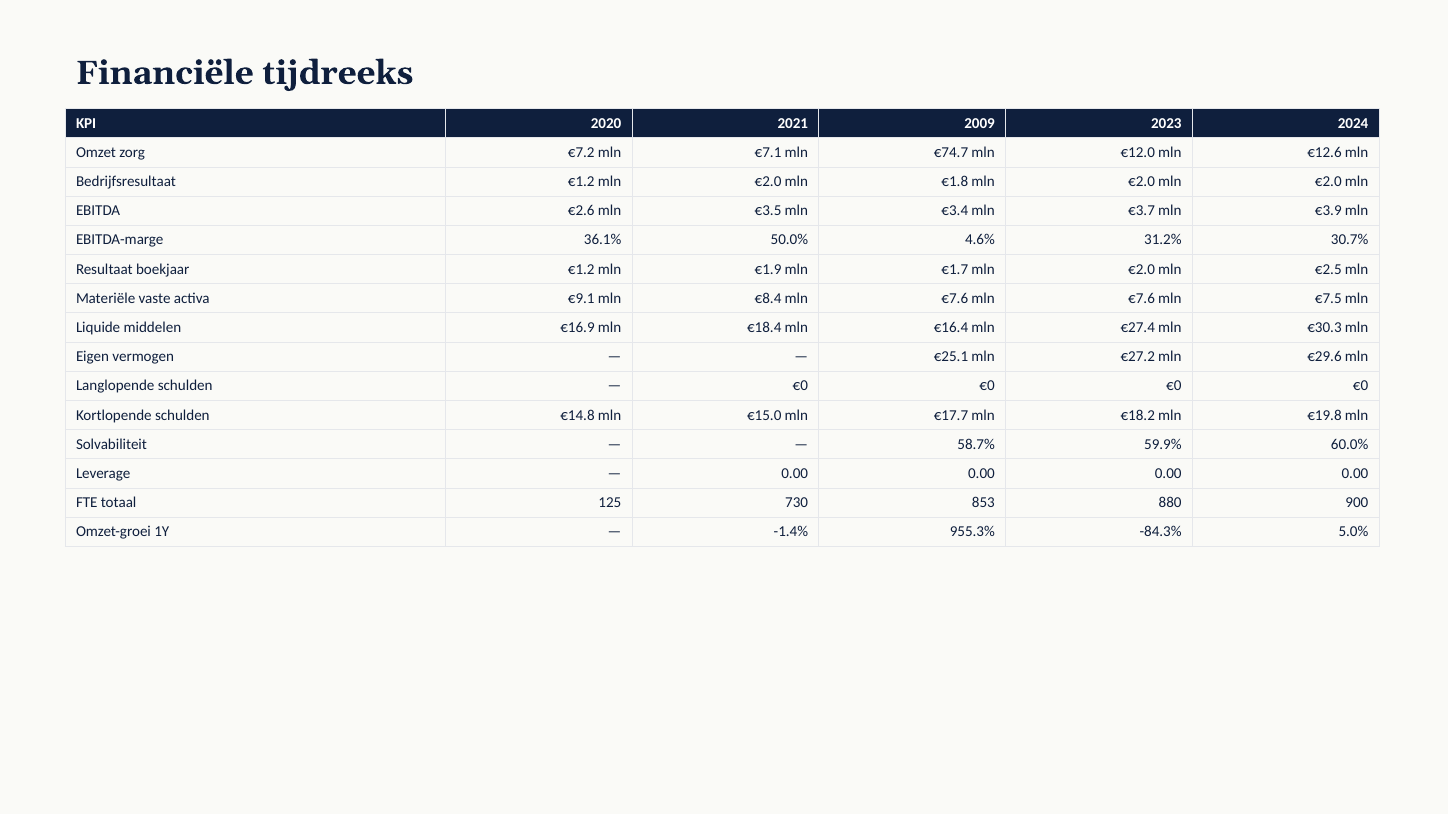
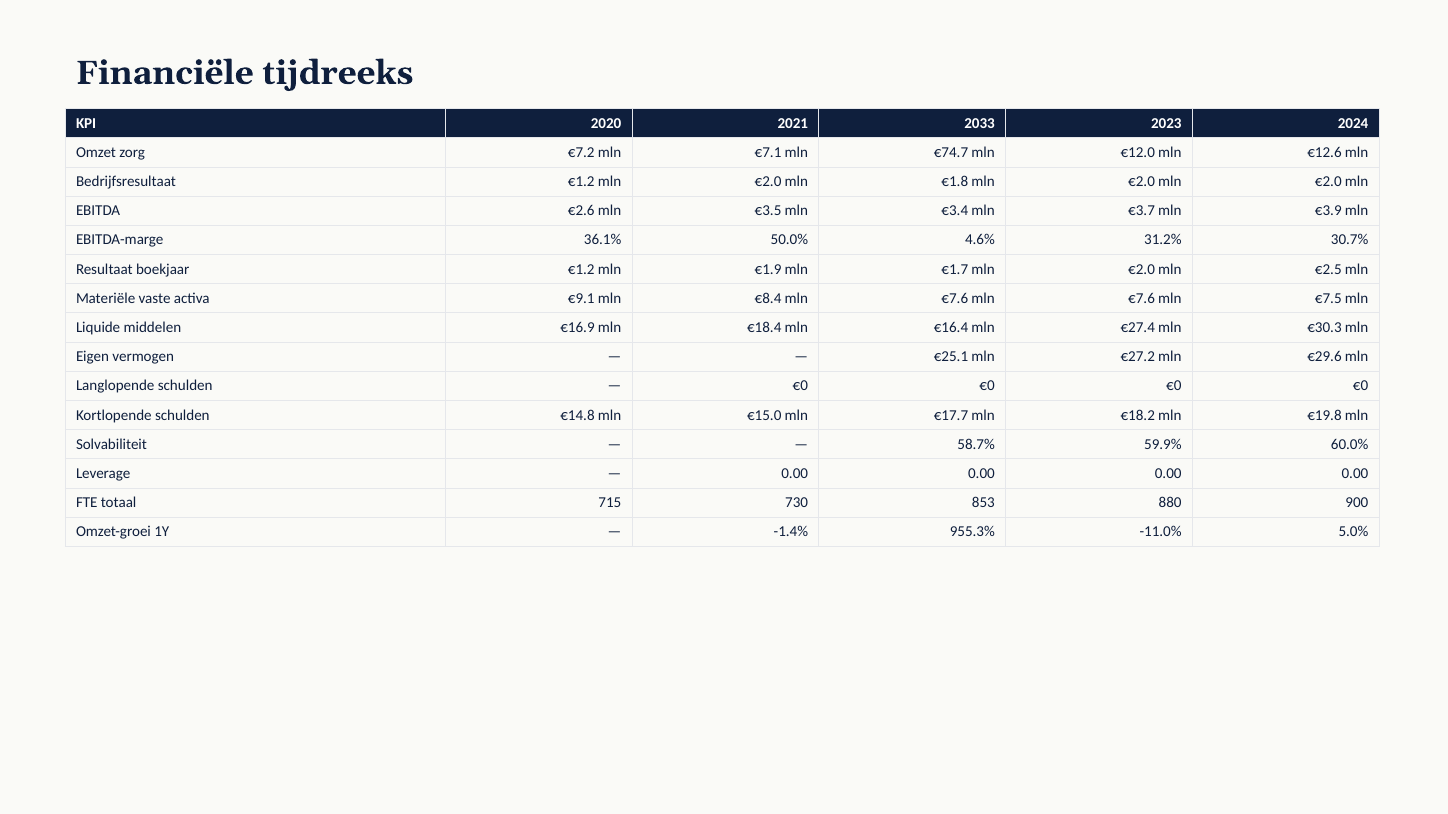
2009: 2009 -> 2033
125: 125 -> 715
-84.3%: -84.3% -> -11.0%
